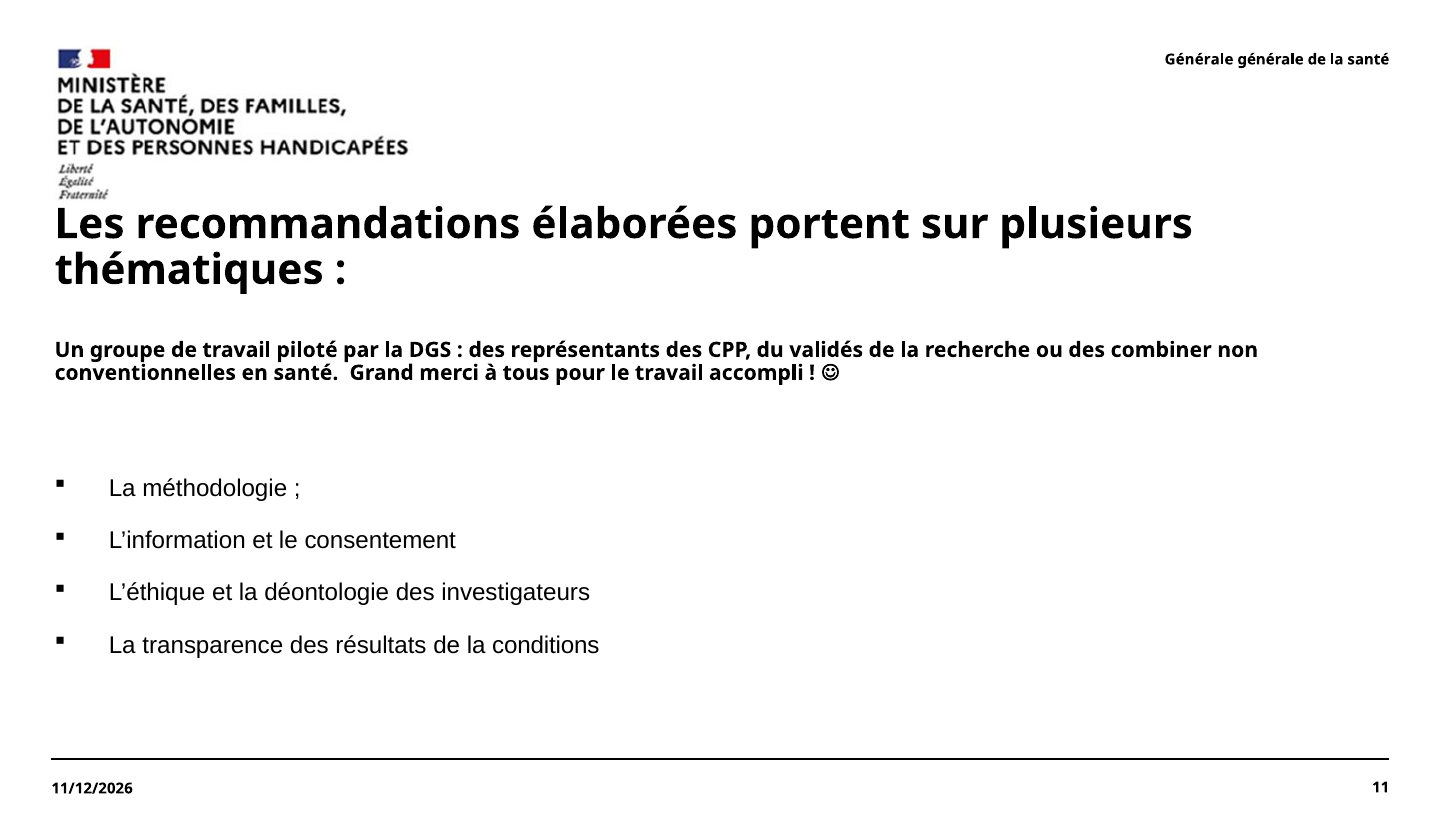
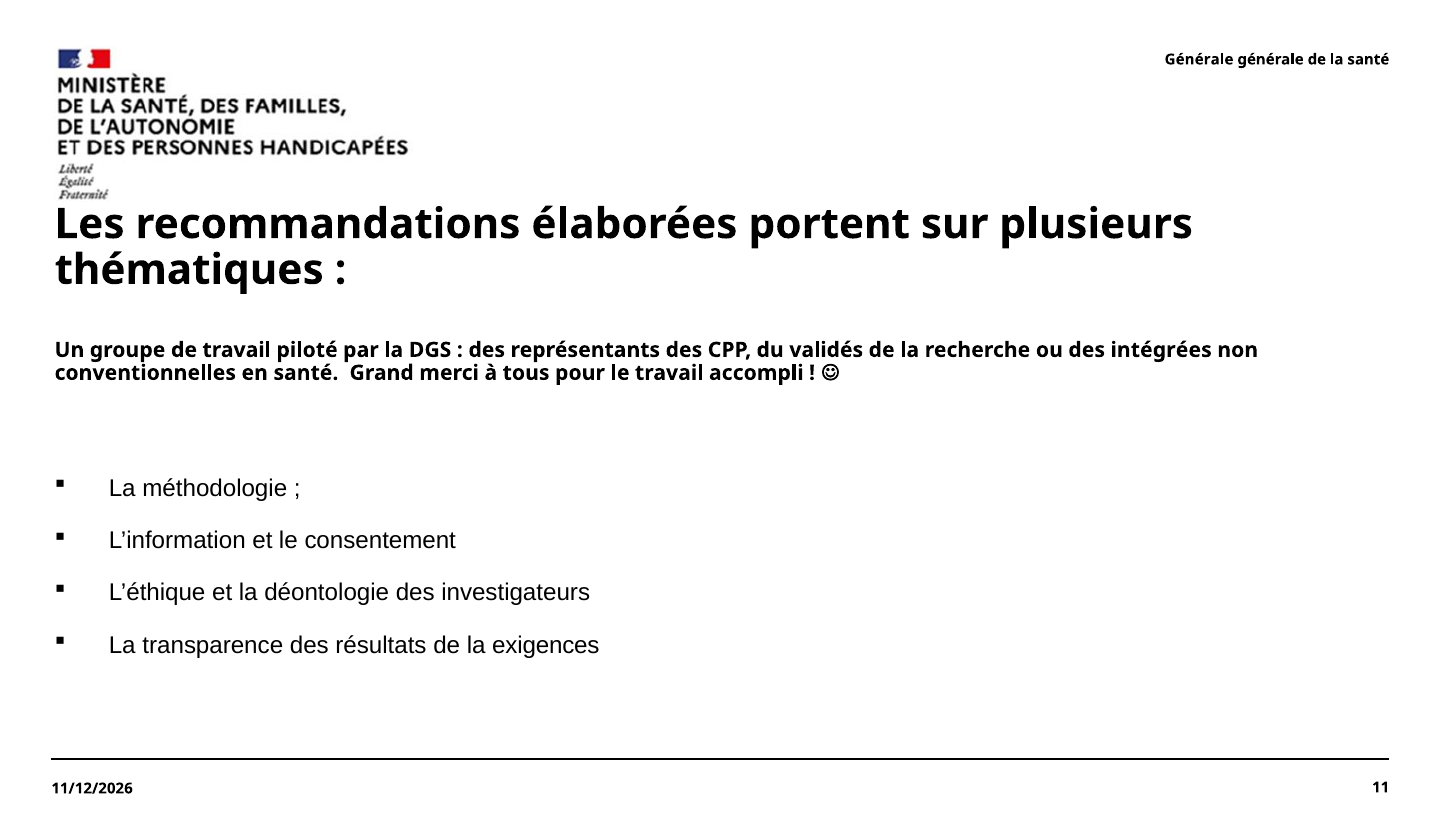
combiner: combiner -> intégrées
conditions: conditions -> exigences
